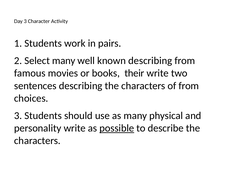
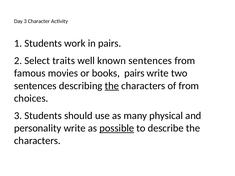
Select many: many -> traits
known describing: describing -> sentences
books their: their -> pairs
the at (112, 86) underline: none -> present
